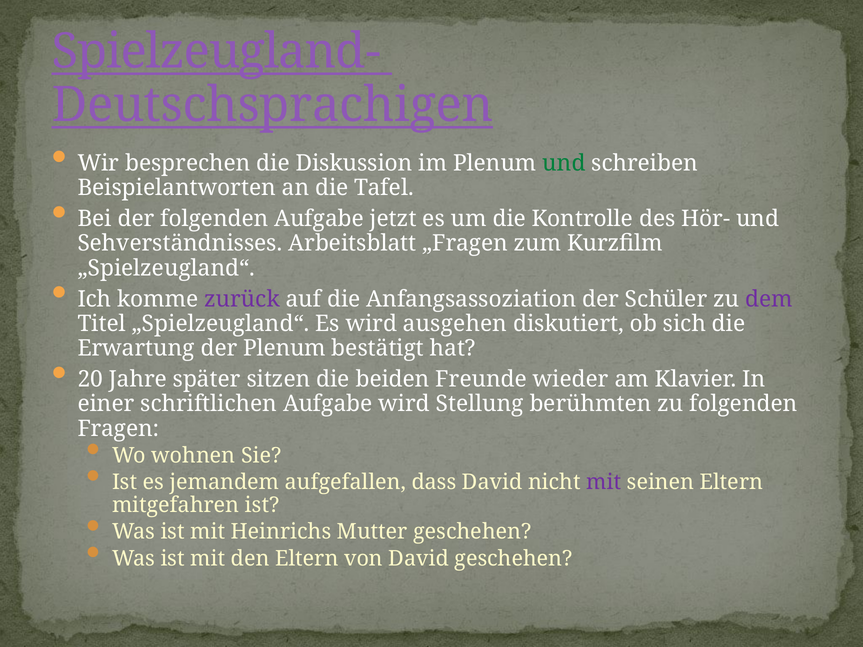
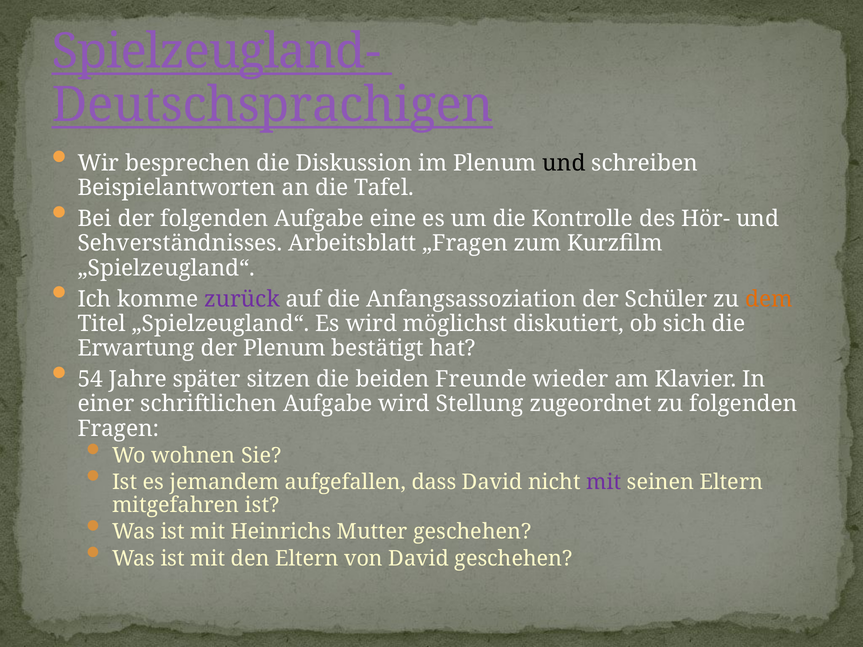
und at (564, 163) colour: green -> black
jetzt: jetzt -> eine
dem colour: purple -> orange
ausgehen: ausgehen -> möglichst
20: 20 -> 54
berühmten: berühmten -> zugeordnet
